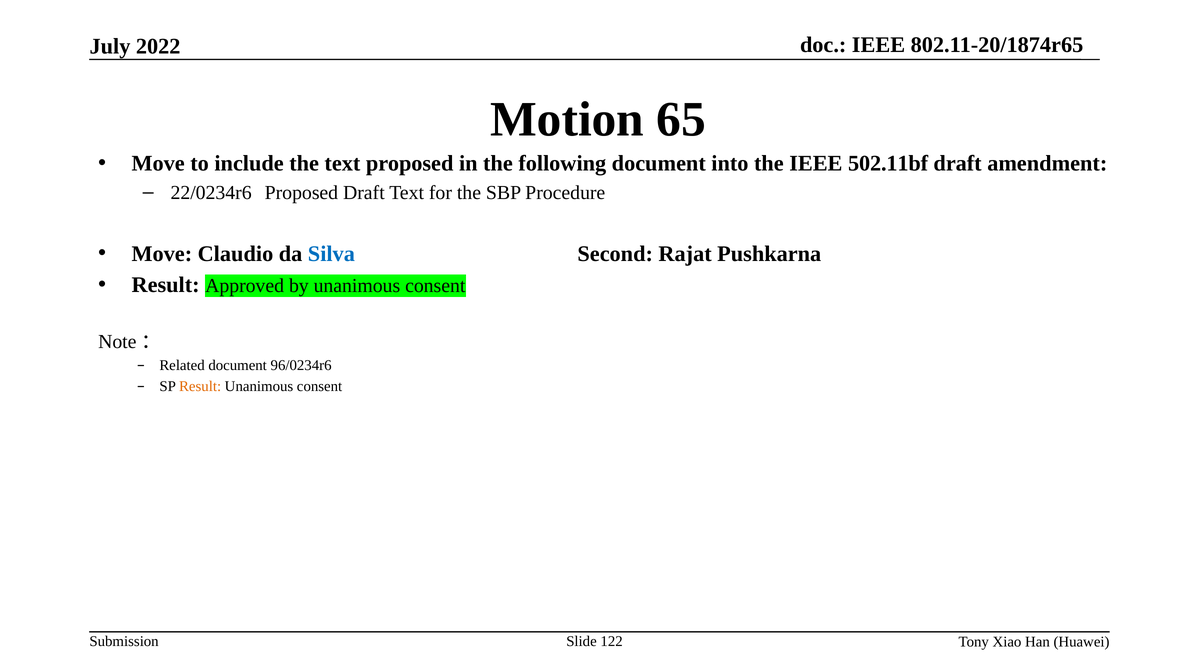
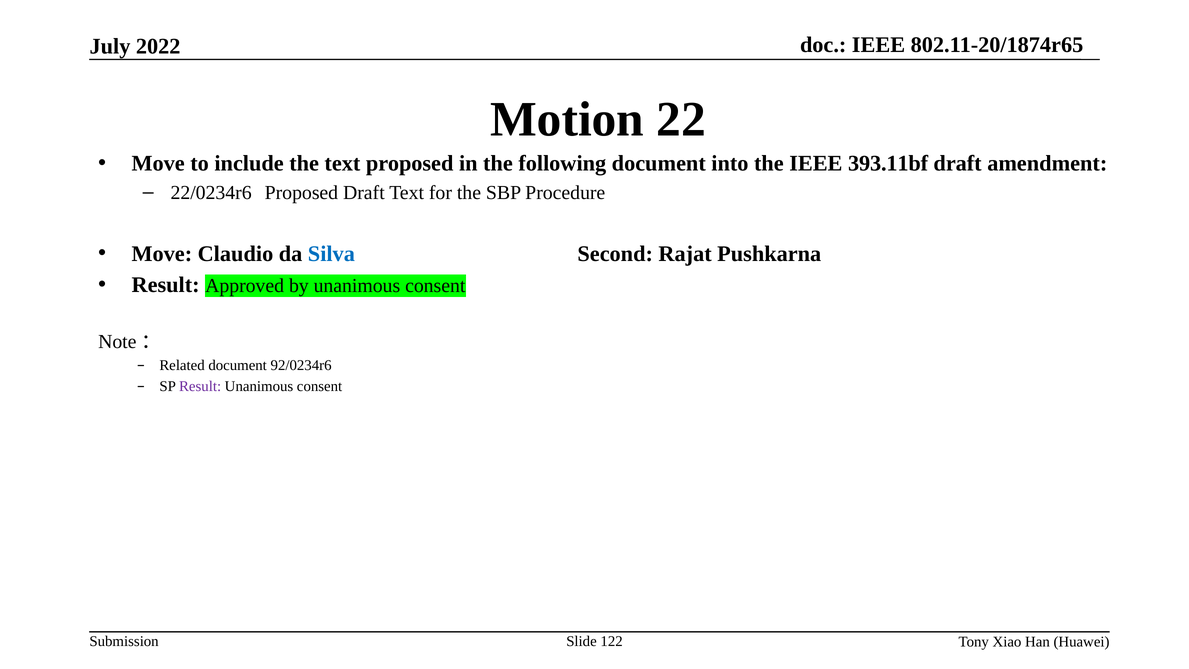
65: 65 -> 22
502.11bf: 502.11bf -> 393.11bf
96/0234r6: 96/0234r6 -> 92/0234r6
Result at (200, 386) colour: orange -> purple
